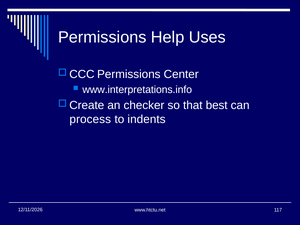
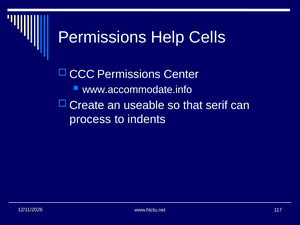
Uses: Uses -> Cells
www.interpretations.info: www.interpretations.info -> www.accommodate.info
checker: checker -> useable
best: best -> serif
